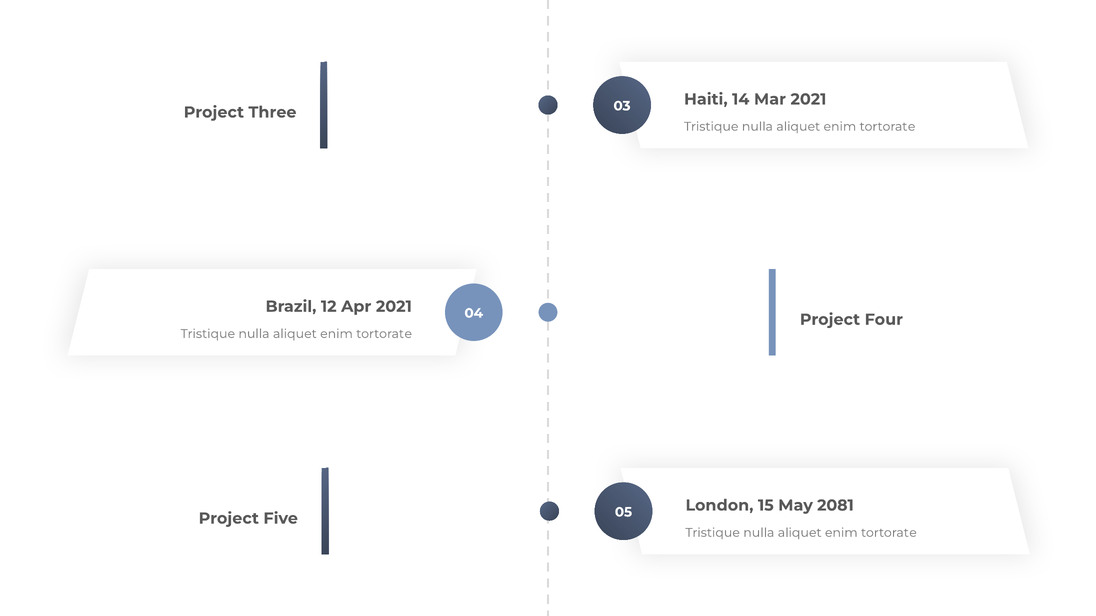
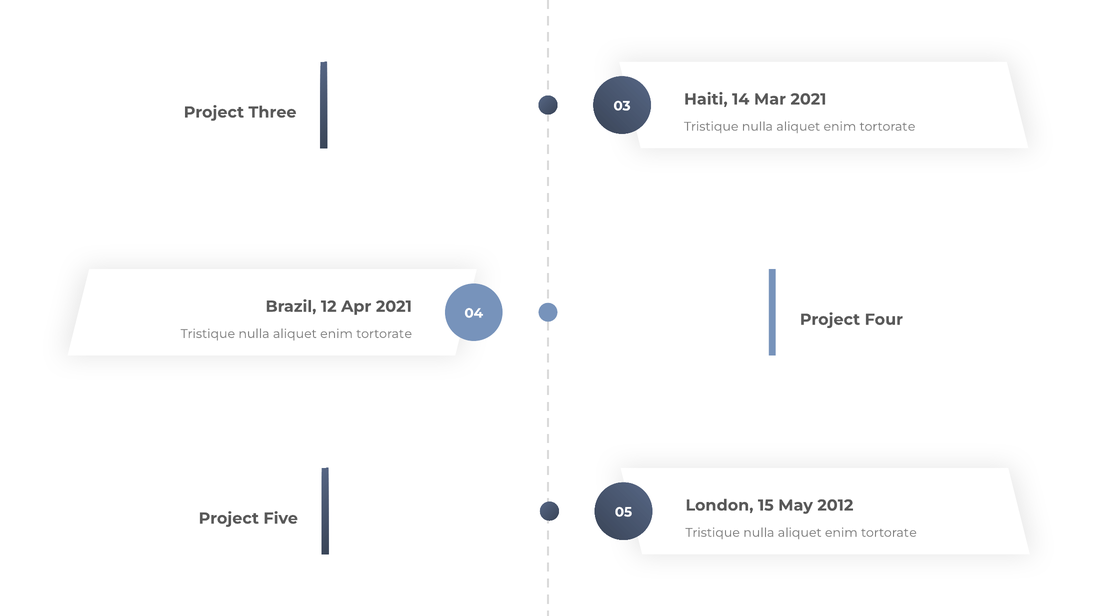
2081: 2081 -> 2012
